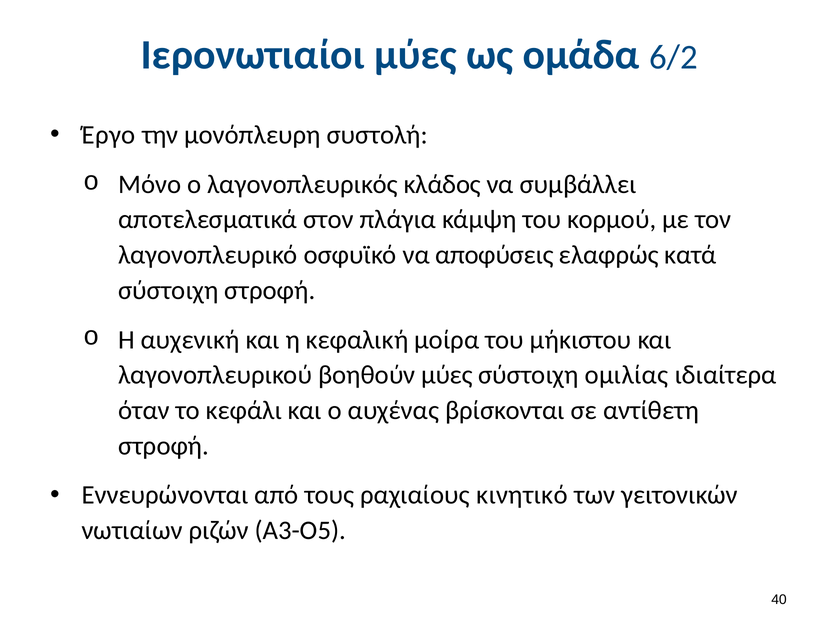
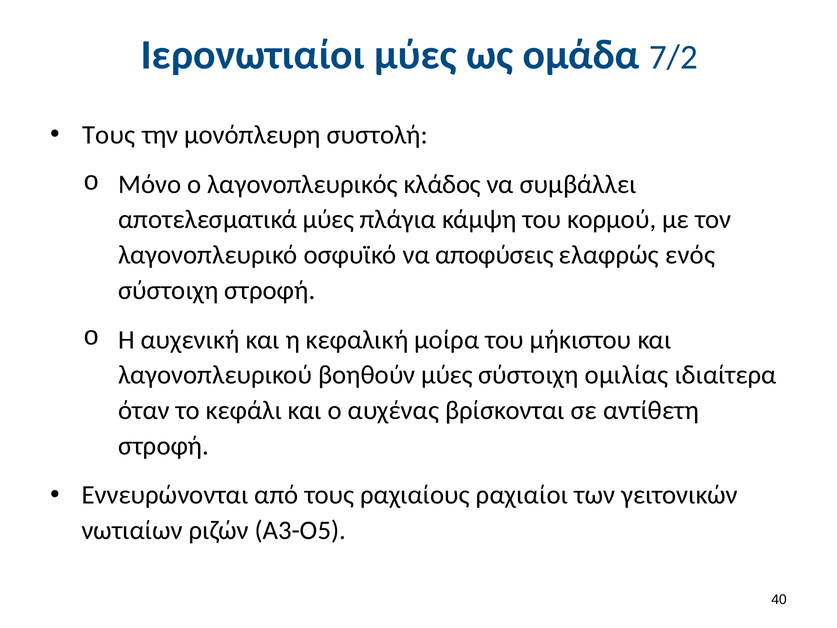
6/2: 6/2 -> 7/2
Έργο at (109, 135): Έργο -> Τους
αποτελεσματικά στον: στον -> μύες
κατά: κατά -> ενός
κινητικό: κινητικό -> ραχιαίοι
